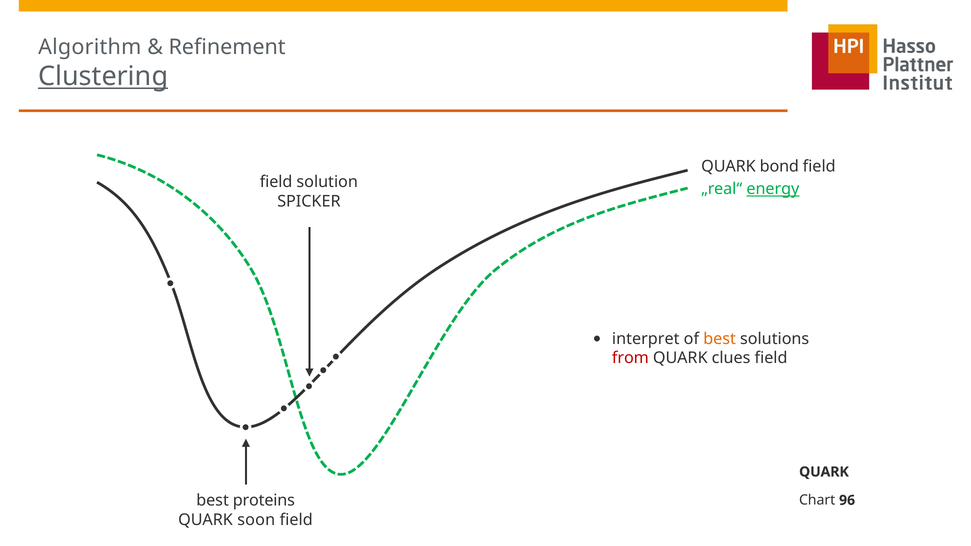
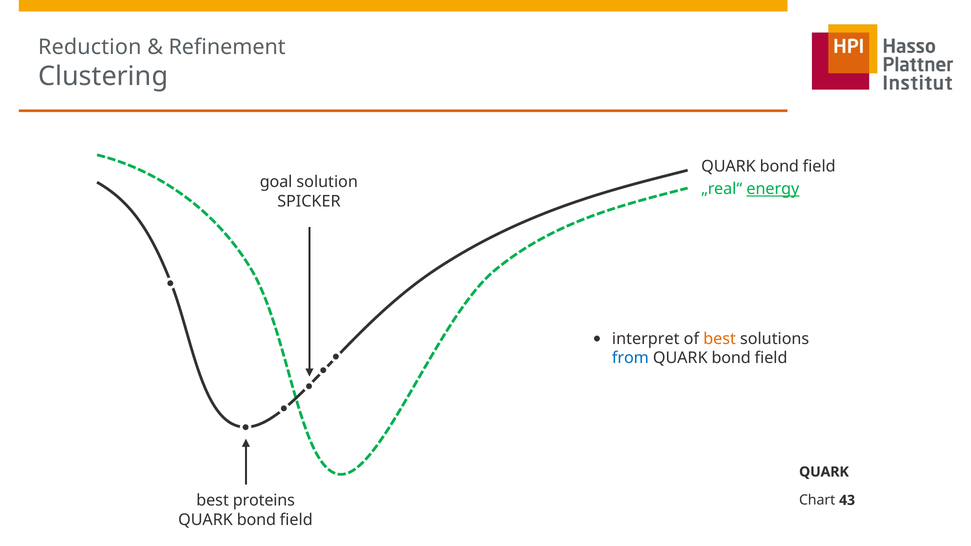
Algorithm: Algorithm -> Reduction
Clustering underline: present -> none
field at (276, 182): field -> goal
from colour: red -> blue
clues at (731, 358): clues -> bond
96: 96 -> 43
soon at (256, 520): soon -> bond
